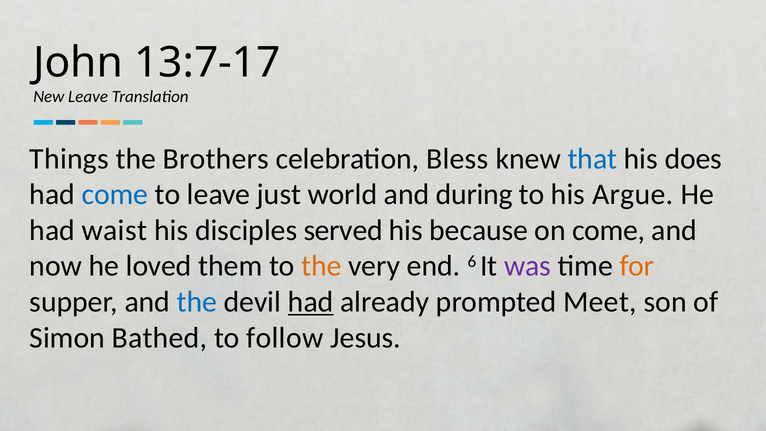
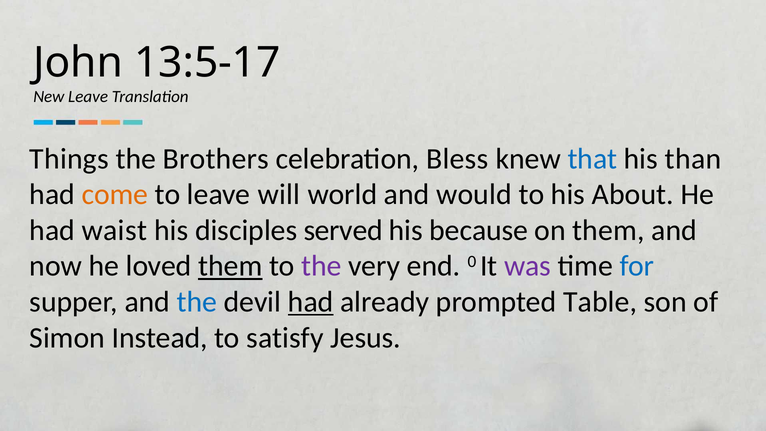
13:7-17: 13:7-17 -> 13:5-17
does: does -> than
come at (115, 195) colour: blue -> orange
just: just -> will
during: during -> would
Argue: Argue -> About
on come: come -> them
them at (230, 266) underline: none -> present
the at (321, 266) colour: orange -> purple
6: 6 -> 0
for colour: orange -> blue
Meet: Meet -> Table
Bathed: Bathed -> Instead
follow: follow -> satisfy
